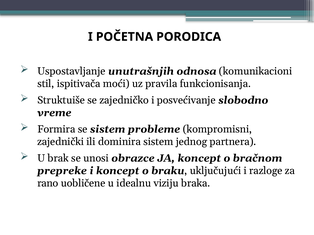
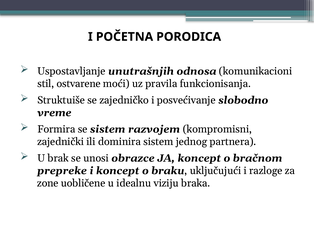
ispitivača: ispitivača -> ostvarene
probleme: probleme -> razvojem
rano: rano -> zone
